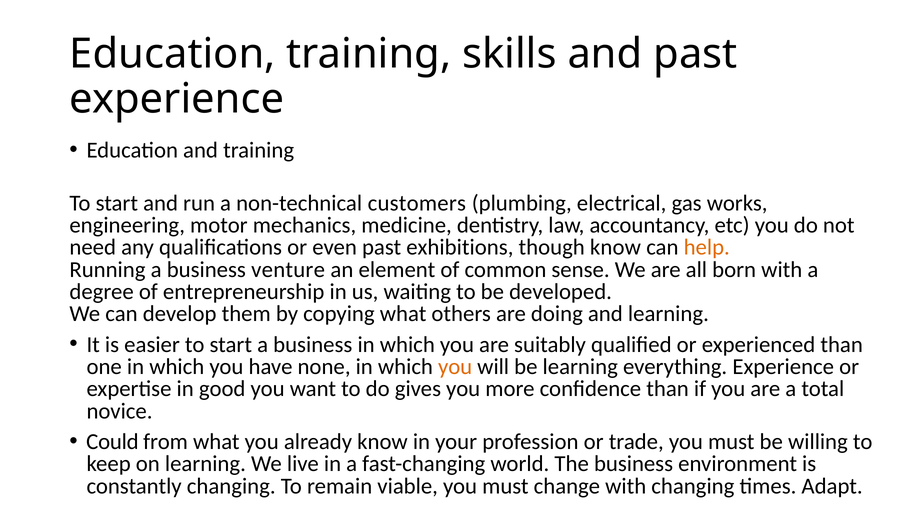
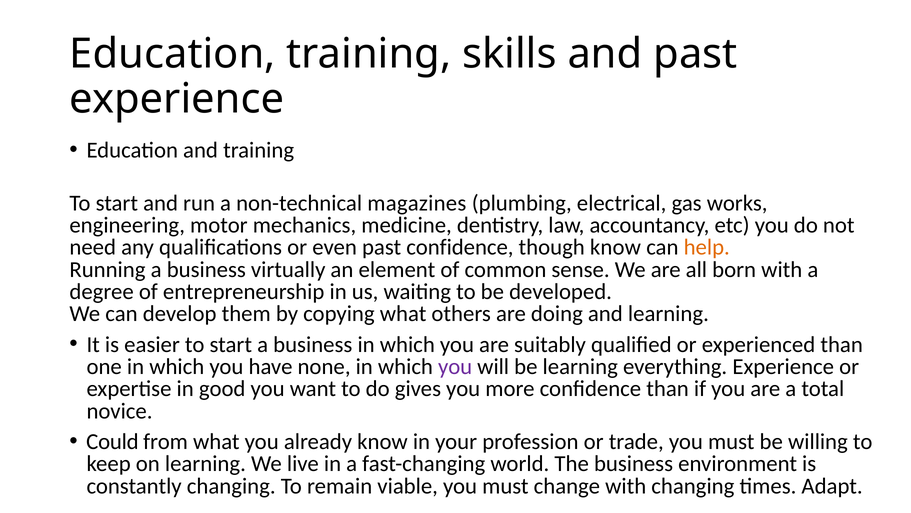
customers: customers -> magazines
past exhibitions: exhibitions -> confidence
venture: venture -> virtually
you at (455, 366) colour: orange -> purple
